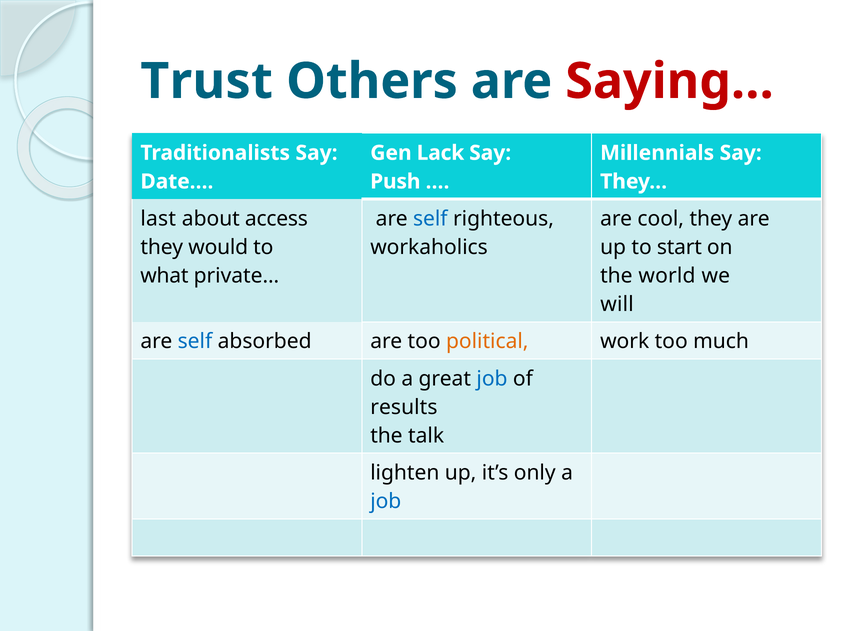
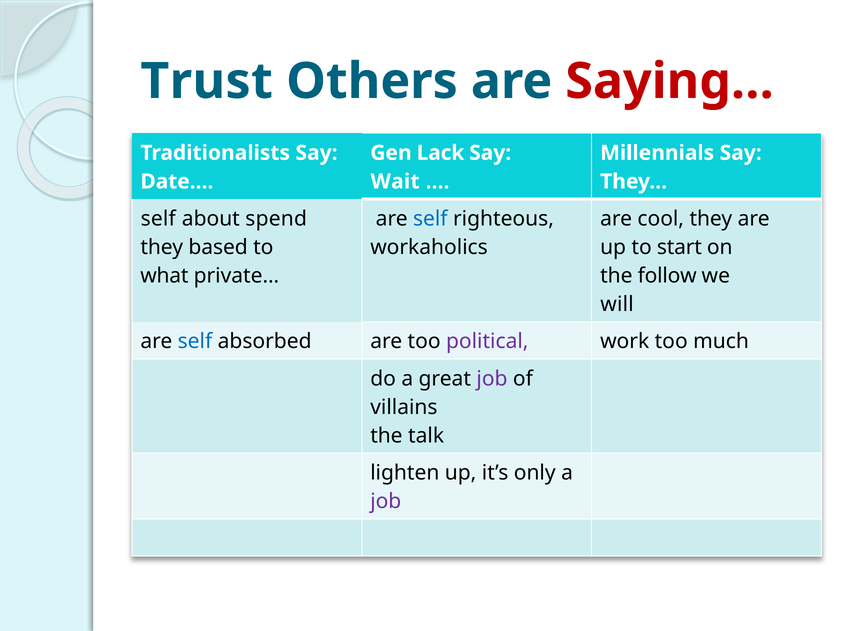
Push: Push -> Wait
last at (158, 219): last -> self
access: access -> spend
would: would -> based
world: world -> follow
political colour: orange -> purple
job at (492, 378) colour: blue -> purple
results: results -> villains
job at (386, 501) colour: blue -> purple
